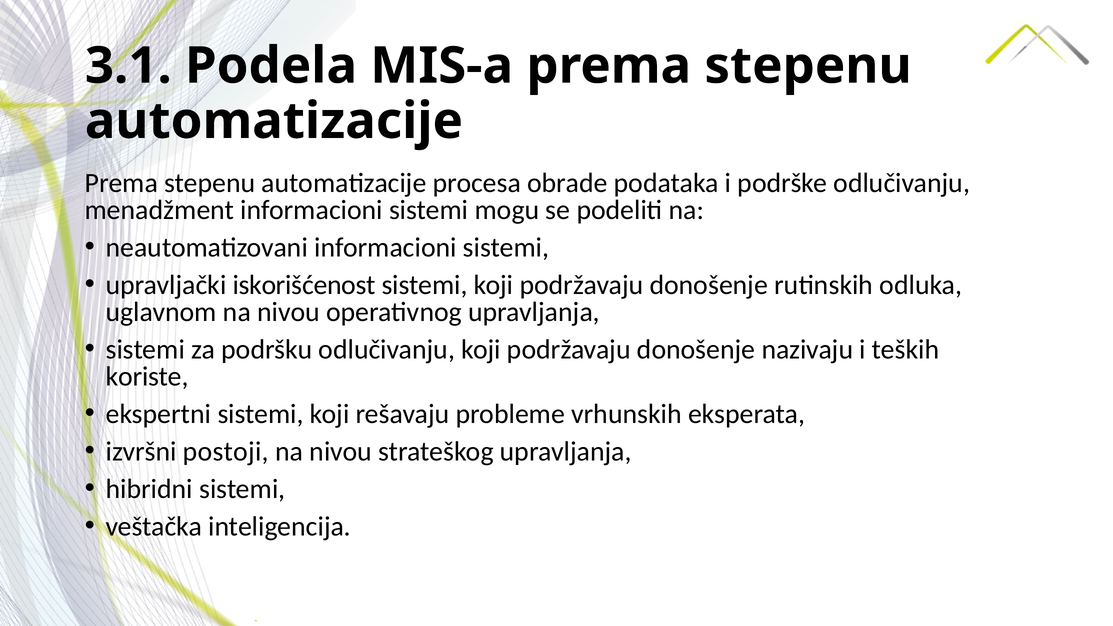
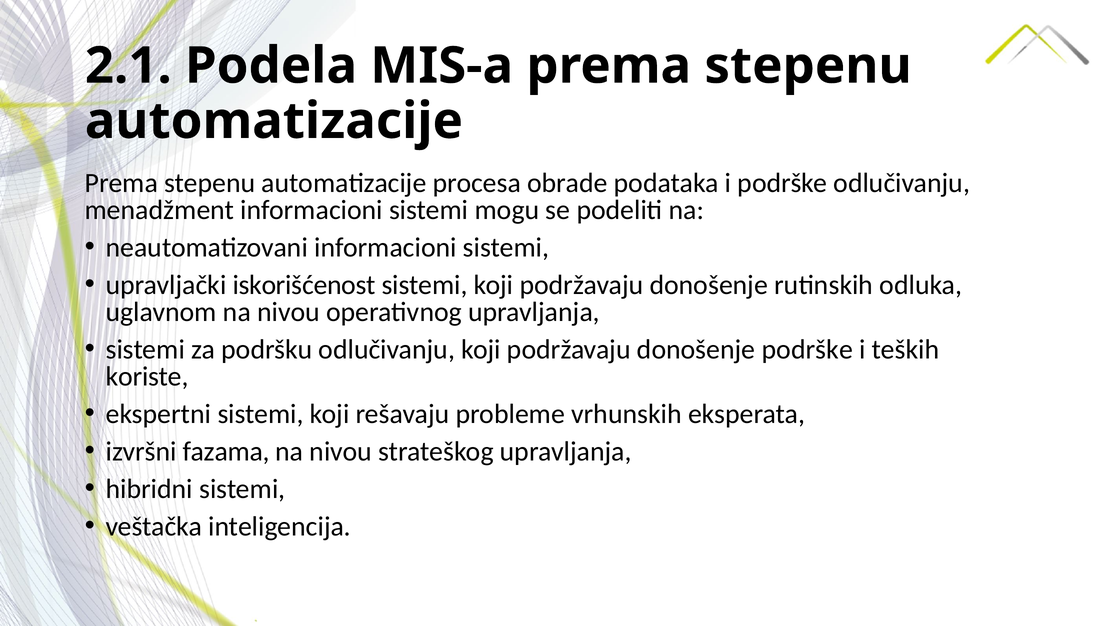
3.1: 3.1 -> 2.1
donošenje nazivaju: nazivaju -> podrške
postoji: postoji -> fazama
